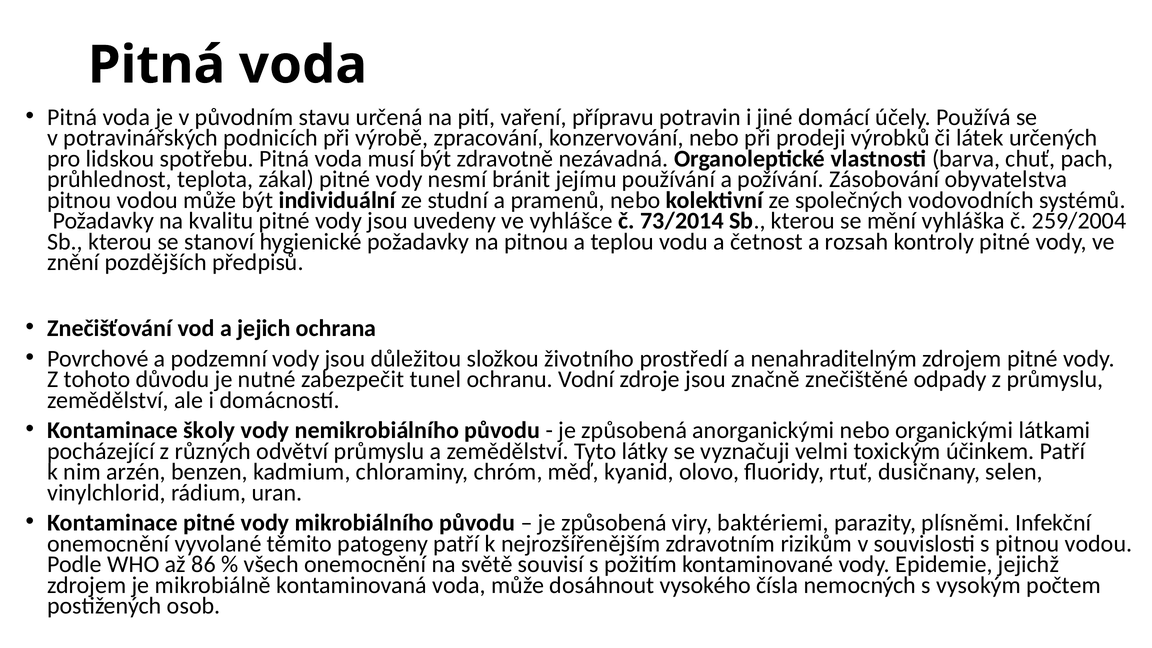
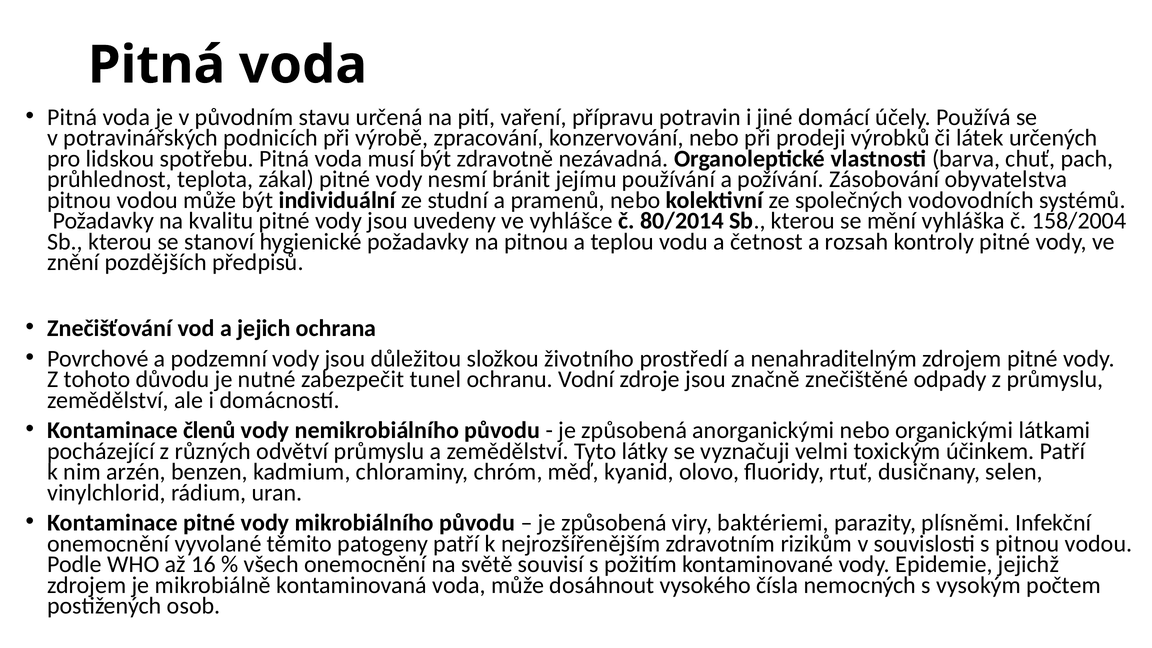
73/2014: 73/2014 -> 80/2014
259/2004: 259/2004 -> 158/2004
školy: školy -> členů
86: 86 -> 16
